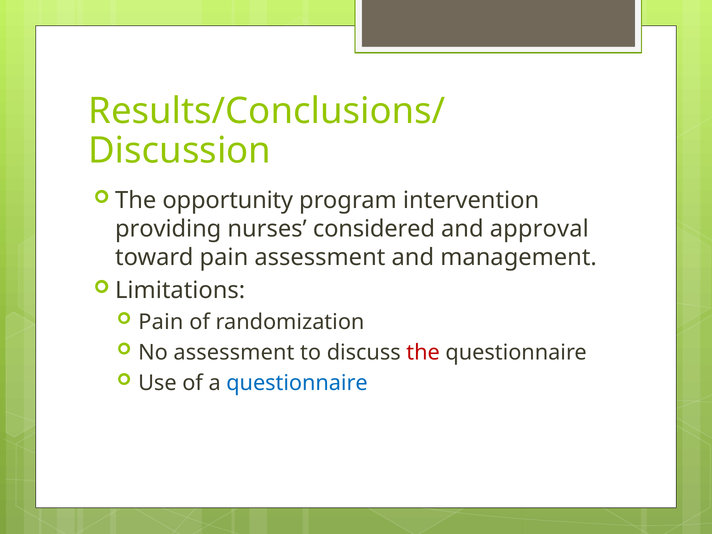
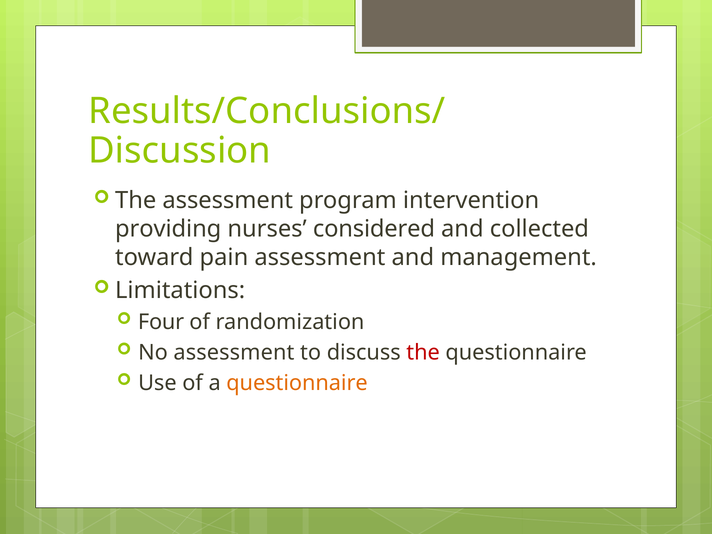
The opportunity: opportunity -> assessment
approval: approval -> collected
Pain at (161, 322): Pain -> Four
questionnaire at (297, 383) colour: blue -> orange
